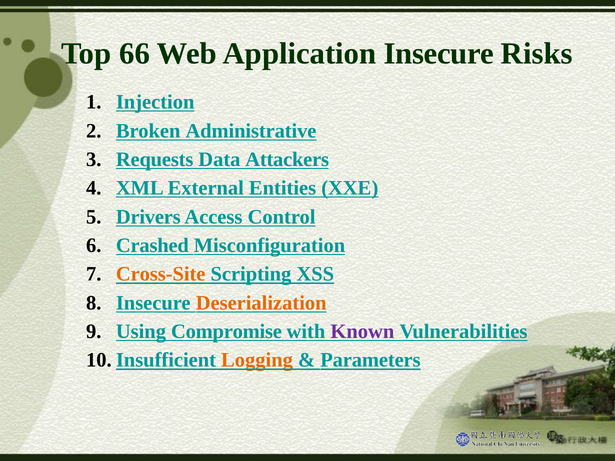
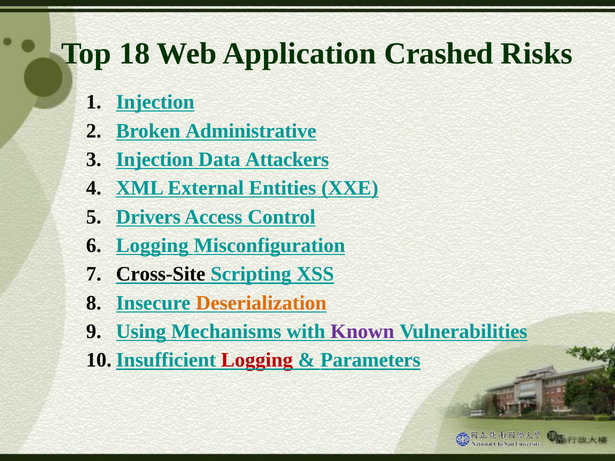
66: 66 -> 18
Application Insecure: Insecure -> Crashed
Requests at (155, 160): Requests -> Injection
Crashed at (152, 246): Crashed -> Logging
Cross-Site colour: orange -> black
Compromise: Compromise -> Mechanisms
Logging at (257, 360) colour: orange -> red
